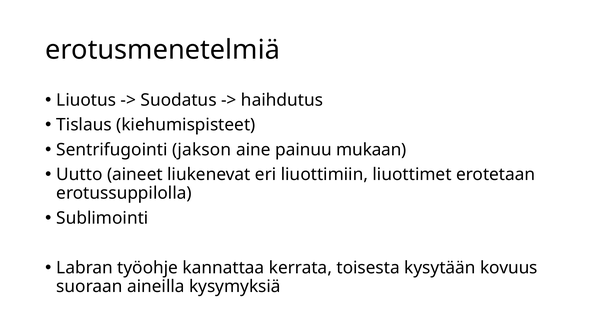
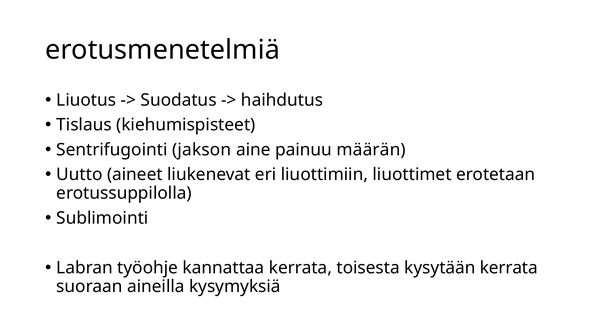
mukaan: mukaan -> määrän
kysytään kovuus: kovuus -> kerrata
